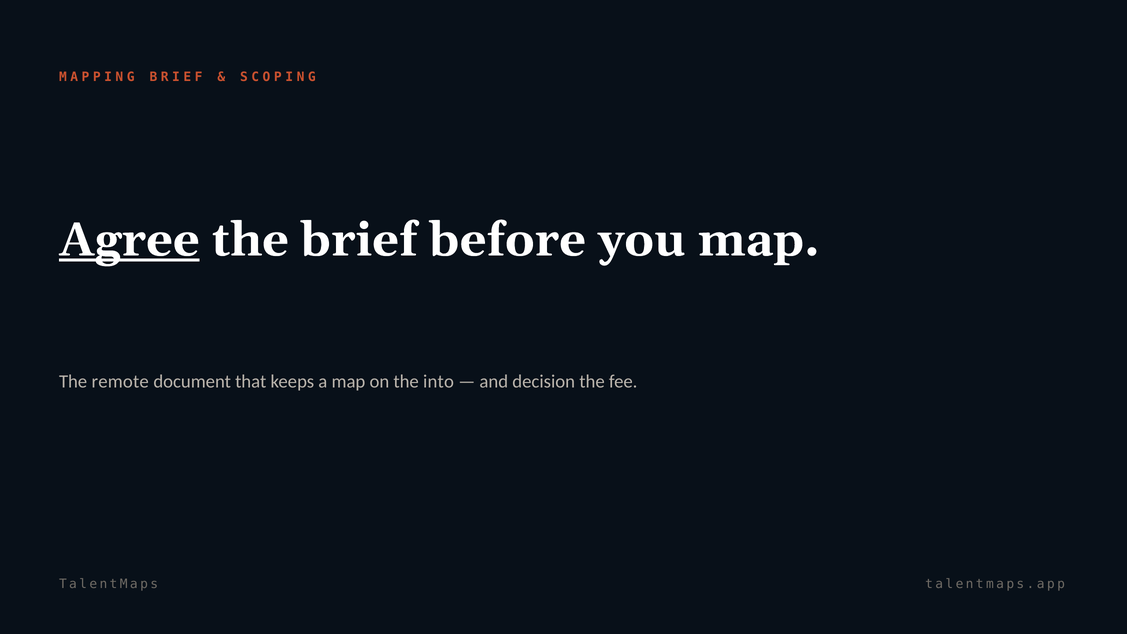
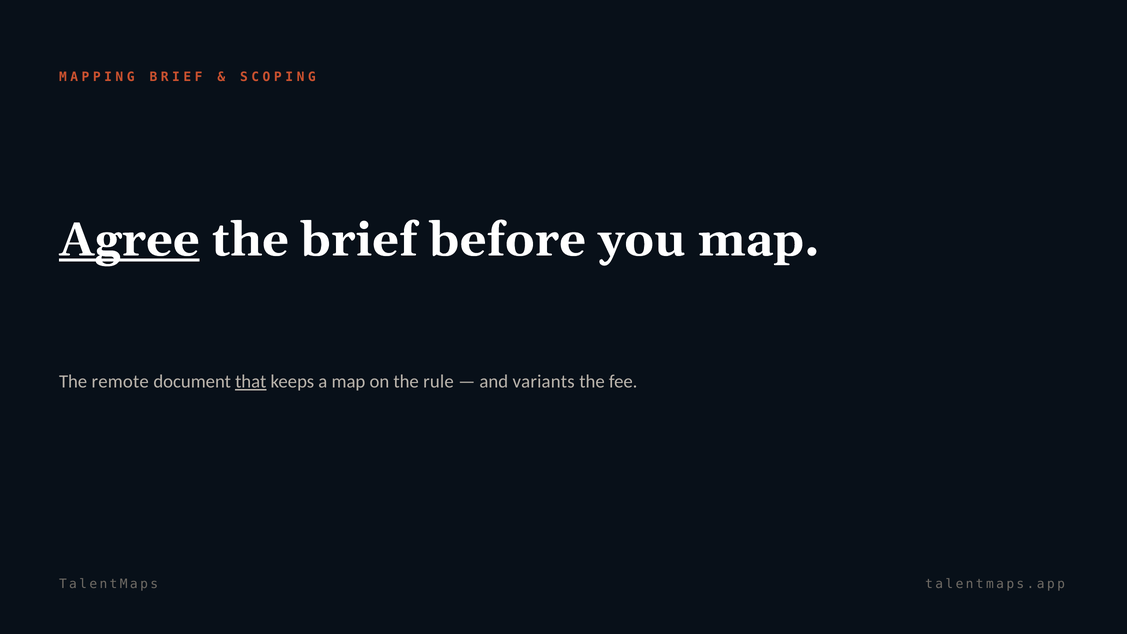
that underline: none -> present
into: into -> rule
decision: decision -> variants
